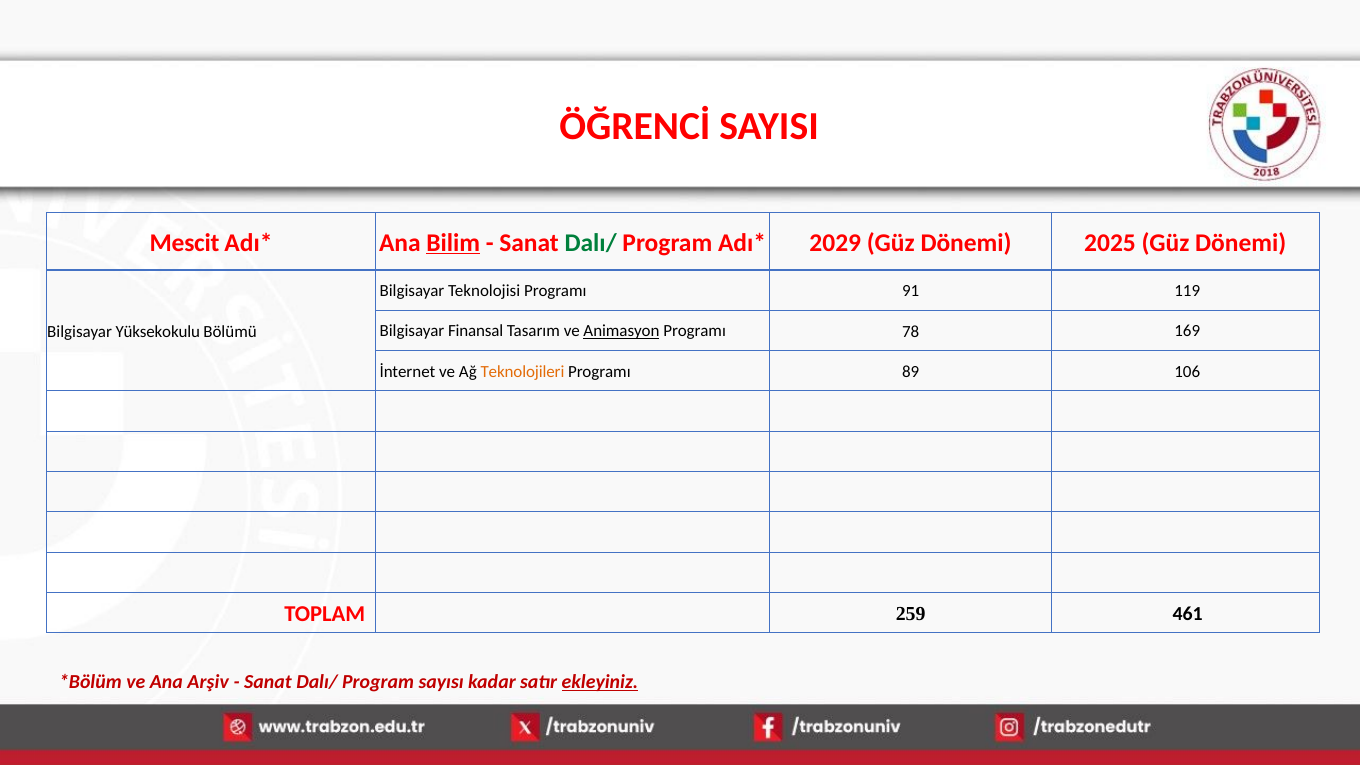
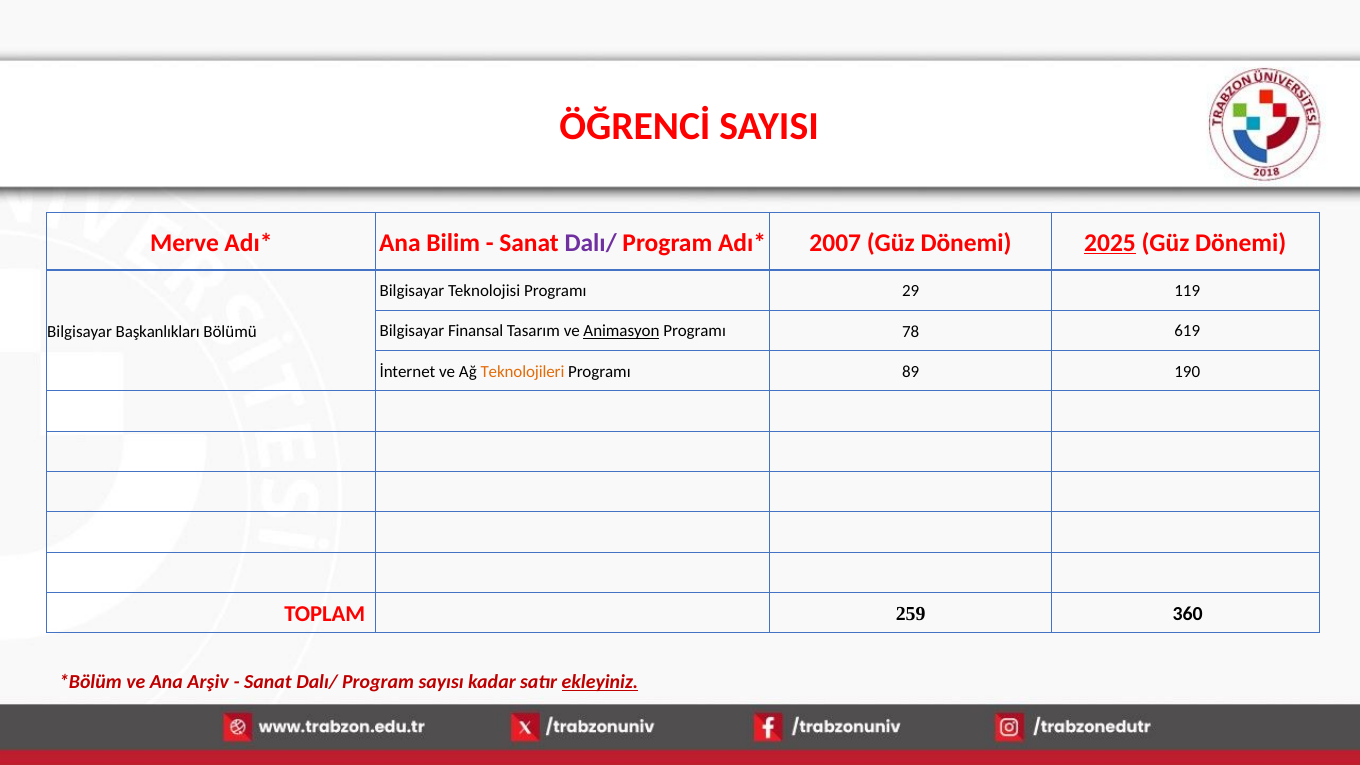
Mescit: Mescit -> Merve
Bilim underline: present -> none
Dalı/ at (591, 243) colour: green -> purple
2029: 2029 -> 2007
2025 underline: none -> present
91: 91 -> 29
169: 169 -> 619
Yüksekokulu: Yüksekokulu -> Başkanlıkları
106: 106 -> 190
461: 461 -> 360
